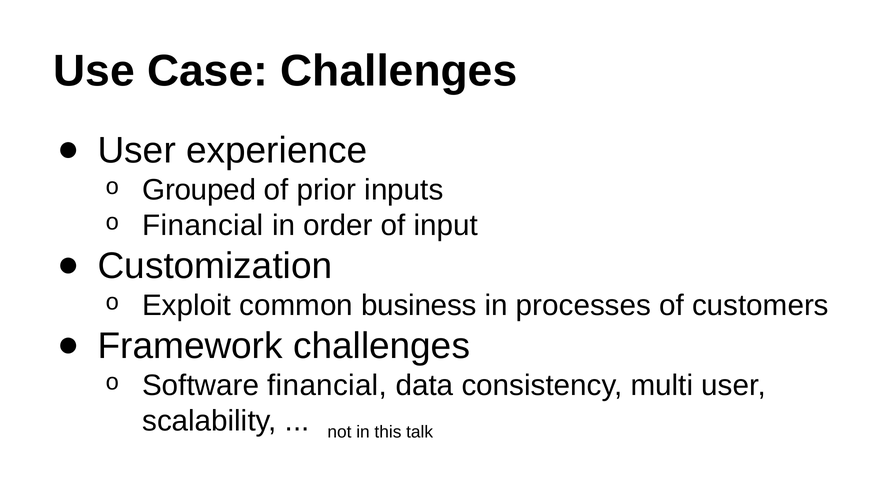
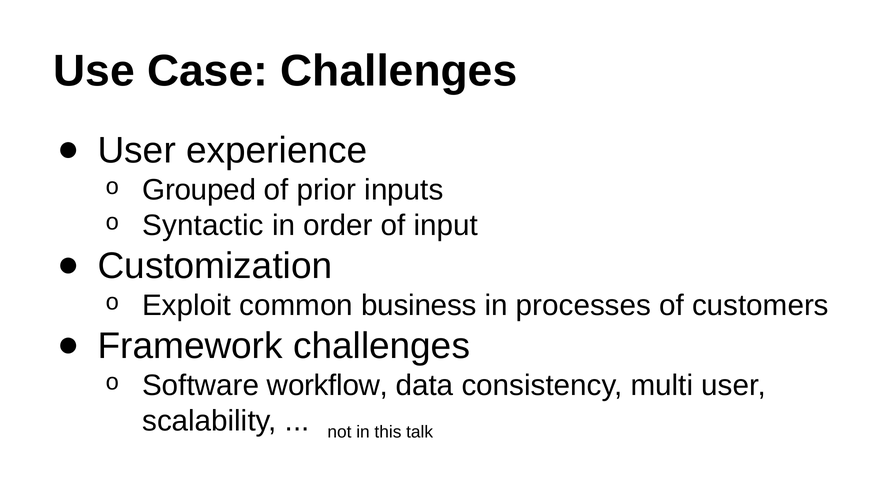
Financial at (203, 225): Financial -> Syntactic
Software financial: financial -> workflow
